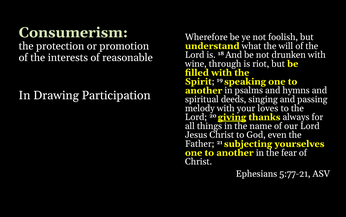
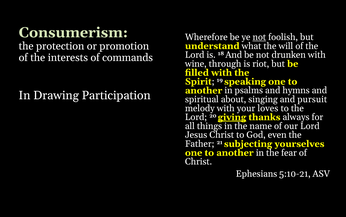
not at (259, 37) underline: none -> present
reasonable: reasonable -> commands
deeds: deeds -> about
passing: passing -> pursuit
5:77-21: 5:77-21 -> 5:10-21
